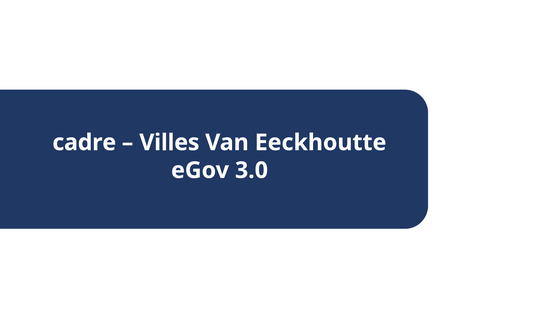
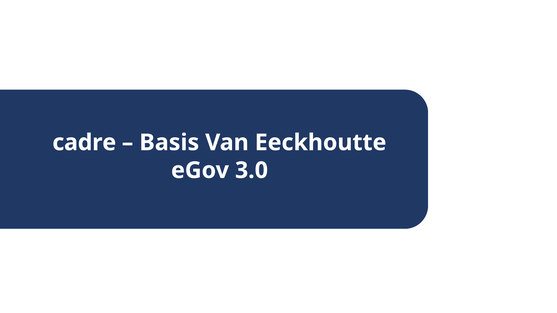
Villes: Villes -> Basis
